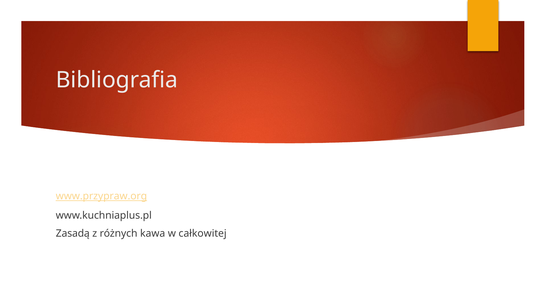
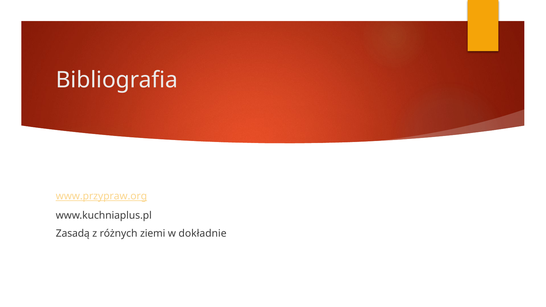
kawa: kawa -> ziemi
całkowitej: całkowitej -> dokładnie
